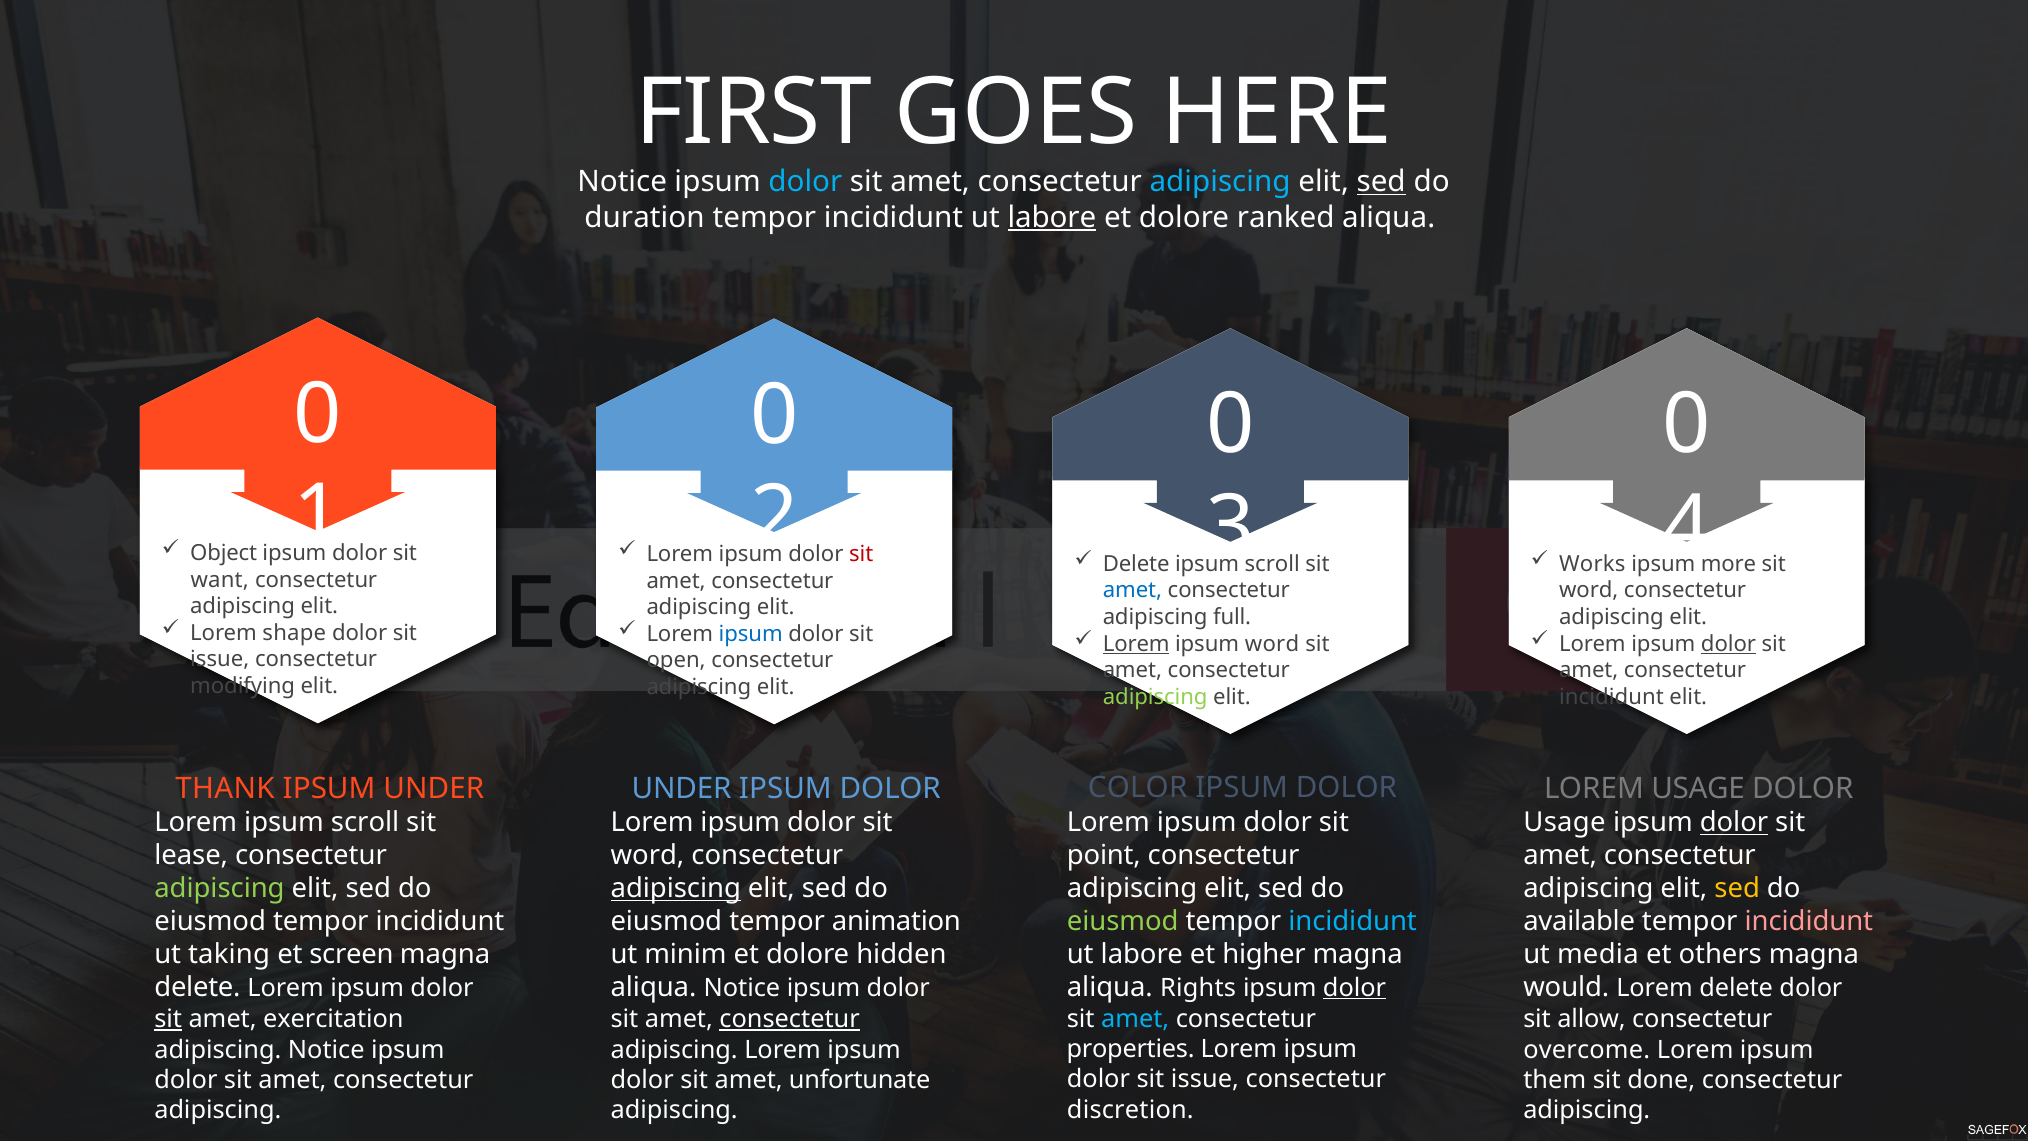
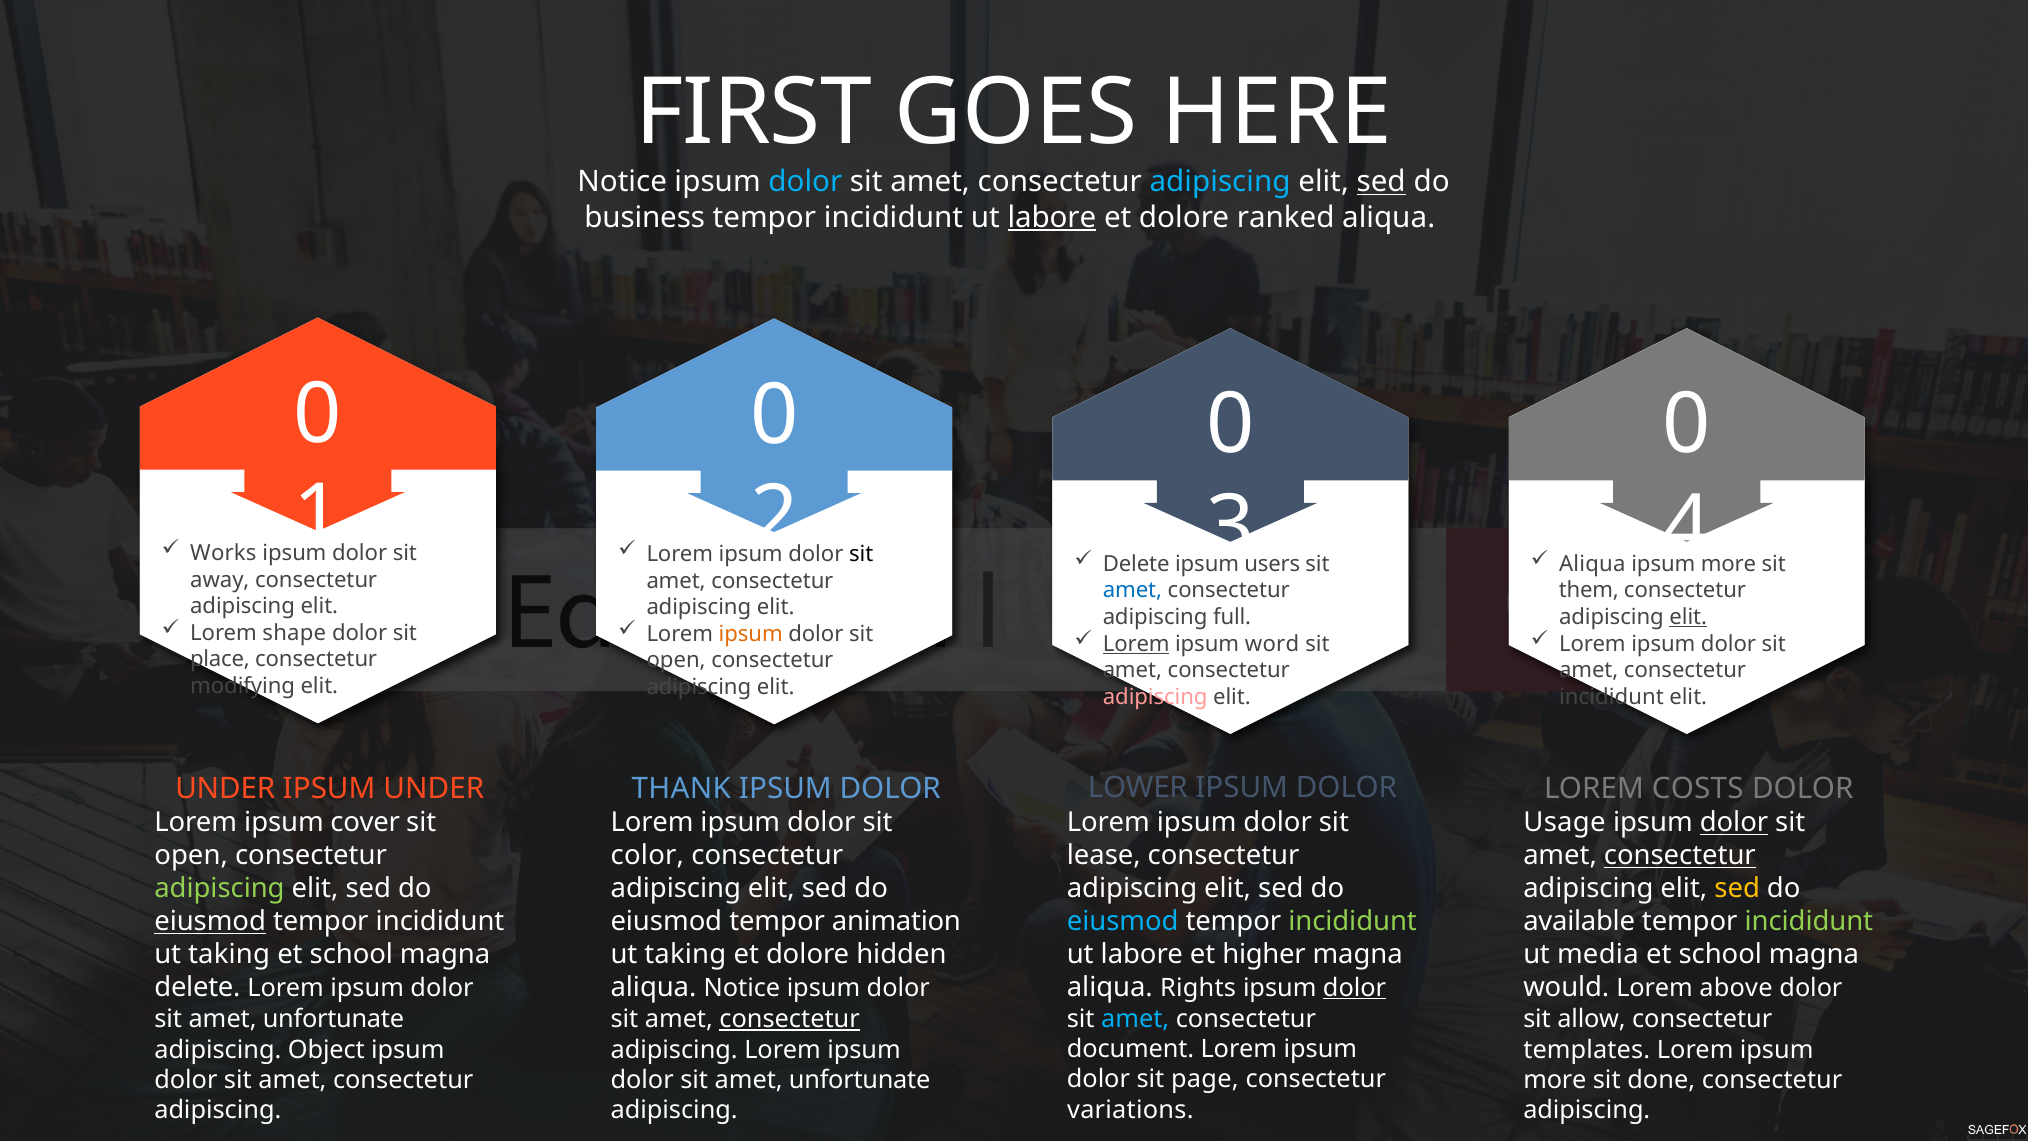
duration: duration -> business
Object: Object -> Works
sit at (861, 554) colour: red -> black
scroll at (1272, 564): scroll -> users
Works at (1592, 564): Works -> Aliqua
want: want -> away
word at (1589, 590): word -> them
elit at (1688, 617) underline: none -> present
ipsum at (751, 634) colour: blue -> orange
dolor at (1729, 644) underline: present -> none
issue at (220, 660): issue -> place
adipiscing at (1155, 697) colour: light green -> pink
COLOR: COLOR -> LOWER
THANK at (225, 788): THANK -> UNDER
UNDER at (682, 788): UNDER -> THANK
LOREM USAGE: USAGE -> COSTS
Lorem ipsum scroll: scroll -> cover
point: point -> lease
lease at (191, 855): lease -> open
word at (647, 855): word -> color
consectetur at (1680, 855) underline: none -> present
adipiscing at (676, 888) underline: present -> none
eiusmod at (1123, 921) colour: light green -> light blue
incididunt at (1353, 921) colour: light blue -> light green
eiusmod at (210, 921) underline: none -> present
incididunt at (1809, 921) colour: pink -> light green
screen at (351, 954): screen -> school
minim at (685, 954): minim -> taking
others at (1720, 954): others -> school
Lorem delete: delete -> above
sit at (168, 1019) underline: present -> none
exercitation at (333, 1019): exercitation -> unfortunate
properties: properties -> document
adipiscing Notice: Notice -> Object
overcome: overcome -> templates
issue at (1205, 1079): issue -> page
them at (1555, 1080): them -> more
discretion: discretion -> variations
